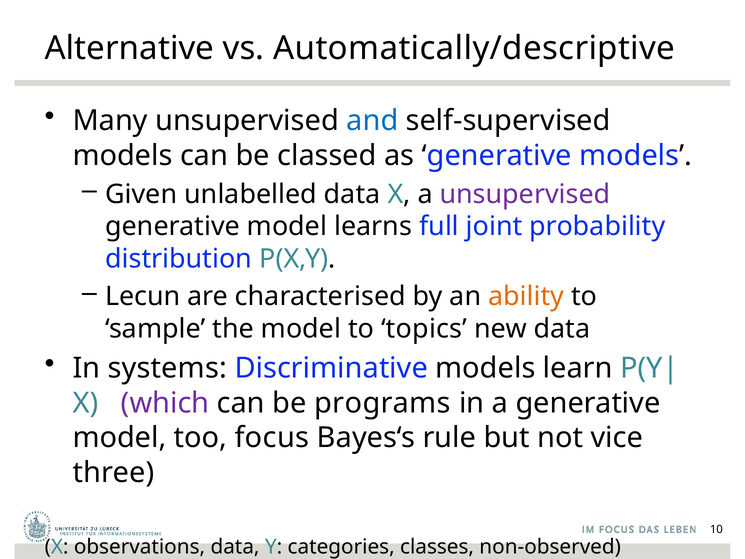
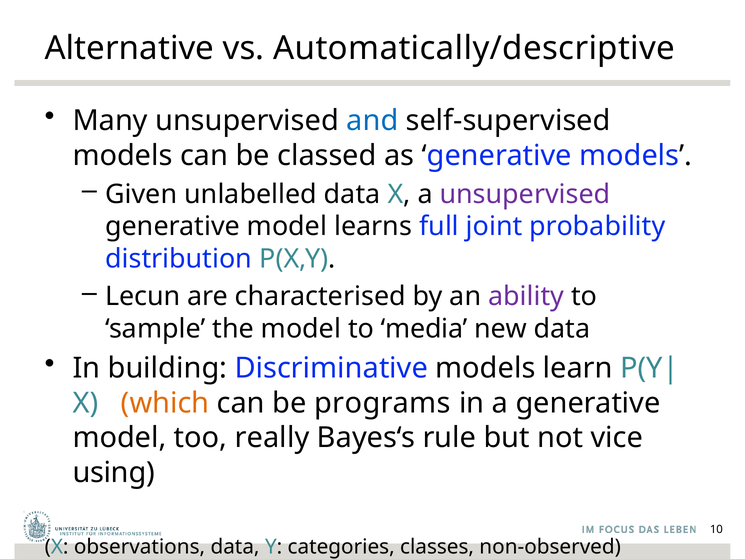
ability colour: orange -> purple
topics: topics -> media
systems: systems -> building
which colour: purple -> orange
focus: focus -> really
three: three -> using
